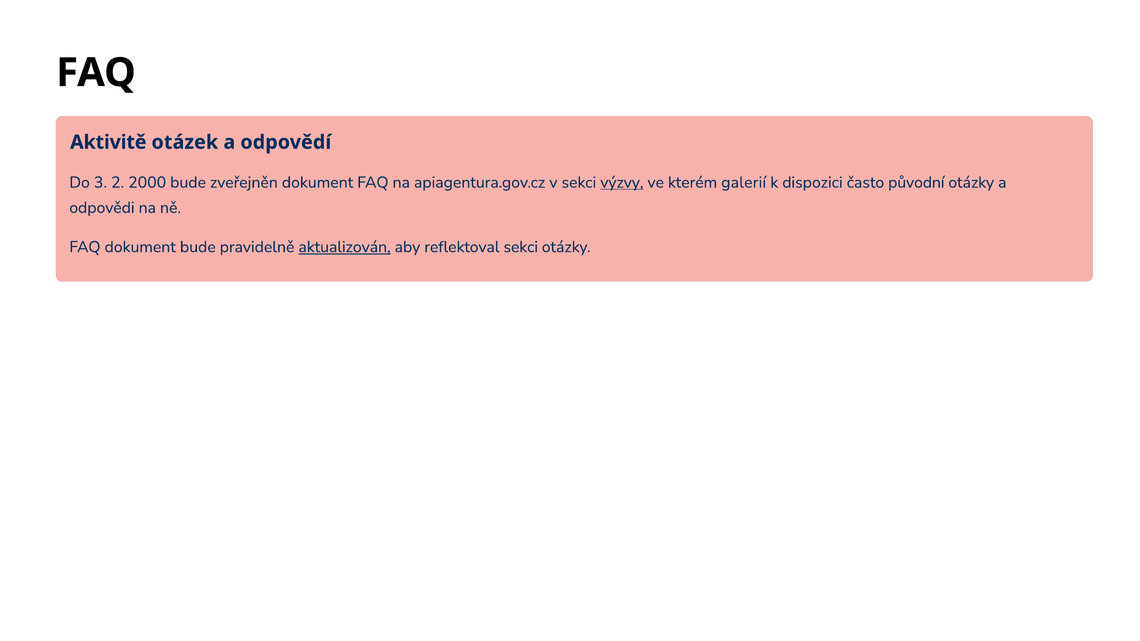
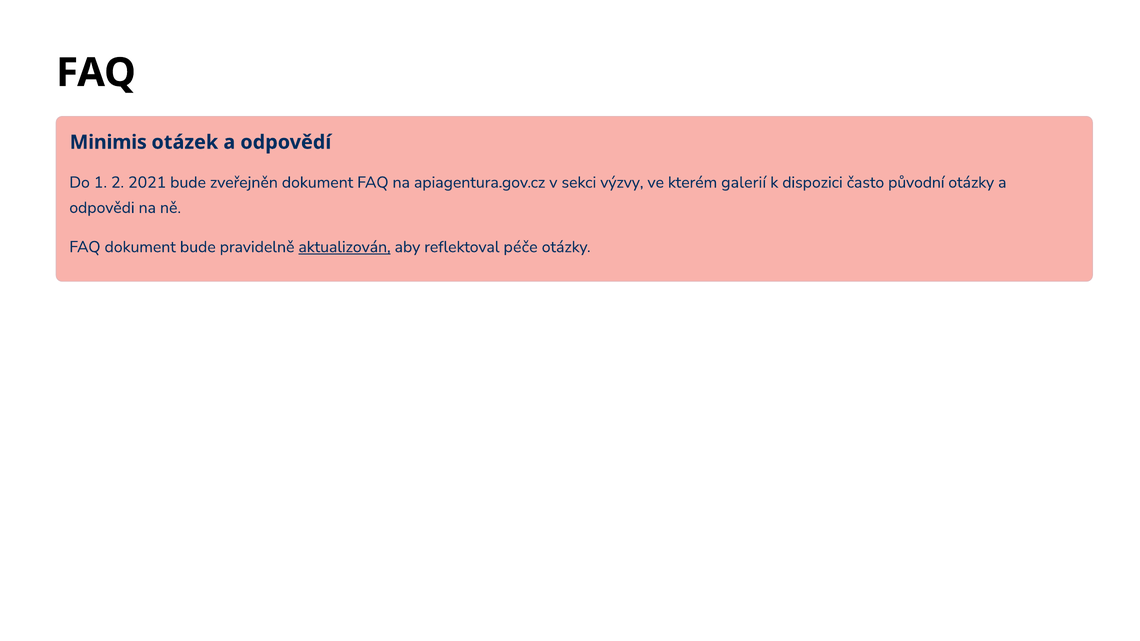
Aktivitě: Aktivitě -> Minimis
3: 3 -> 1
2000: 2000 -> 2021
výzvy underline: present -> none
reflektoval sekci: sekci -> péče
